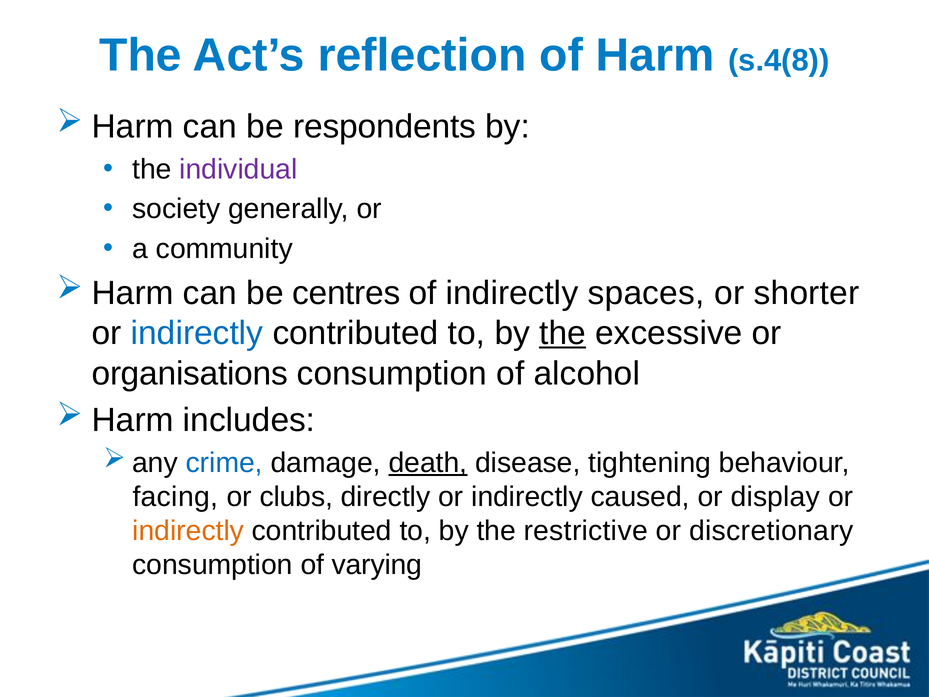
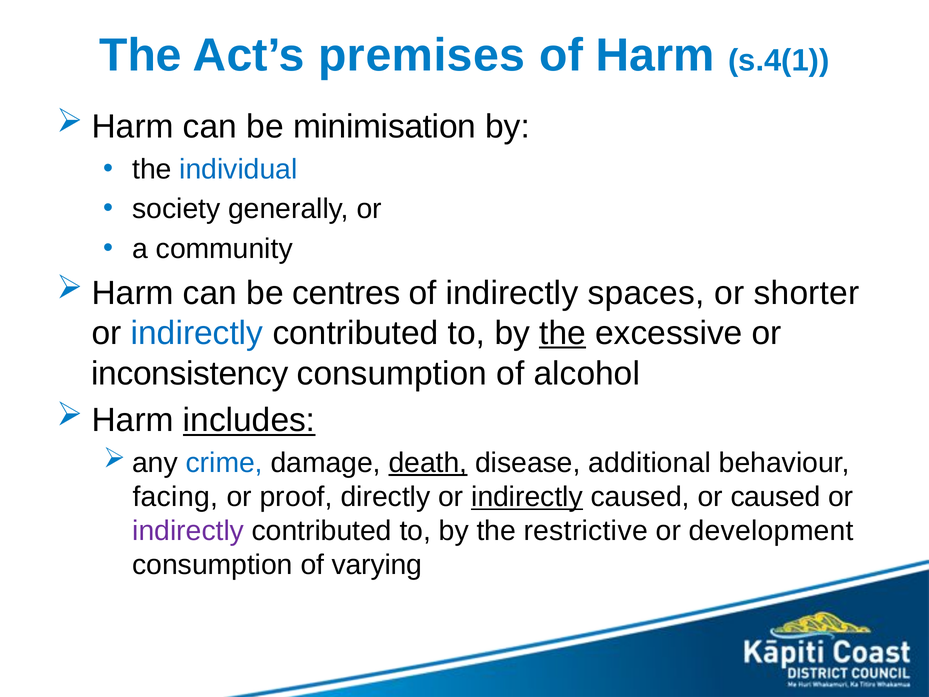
reflection: reflection -> premises
s.4(8: s.4(8 -> s.4(1
respondents: respondents -> minimisation
individual colour: purple -> blue
organisations: organisations -> inconsistency
includes underline: none -> present
tightening: tightening -> additional
clubs: clubs -> proof
indirectly at (527, 497) underline: none -> present
or display: display -> caused
indirectly at (188, 531) colour: orange -> purple
discretionary: discretionary -> development
